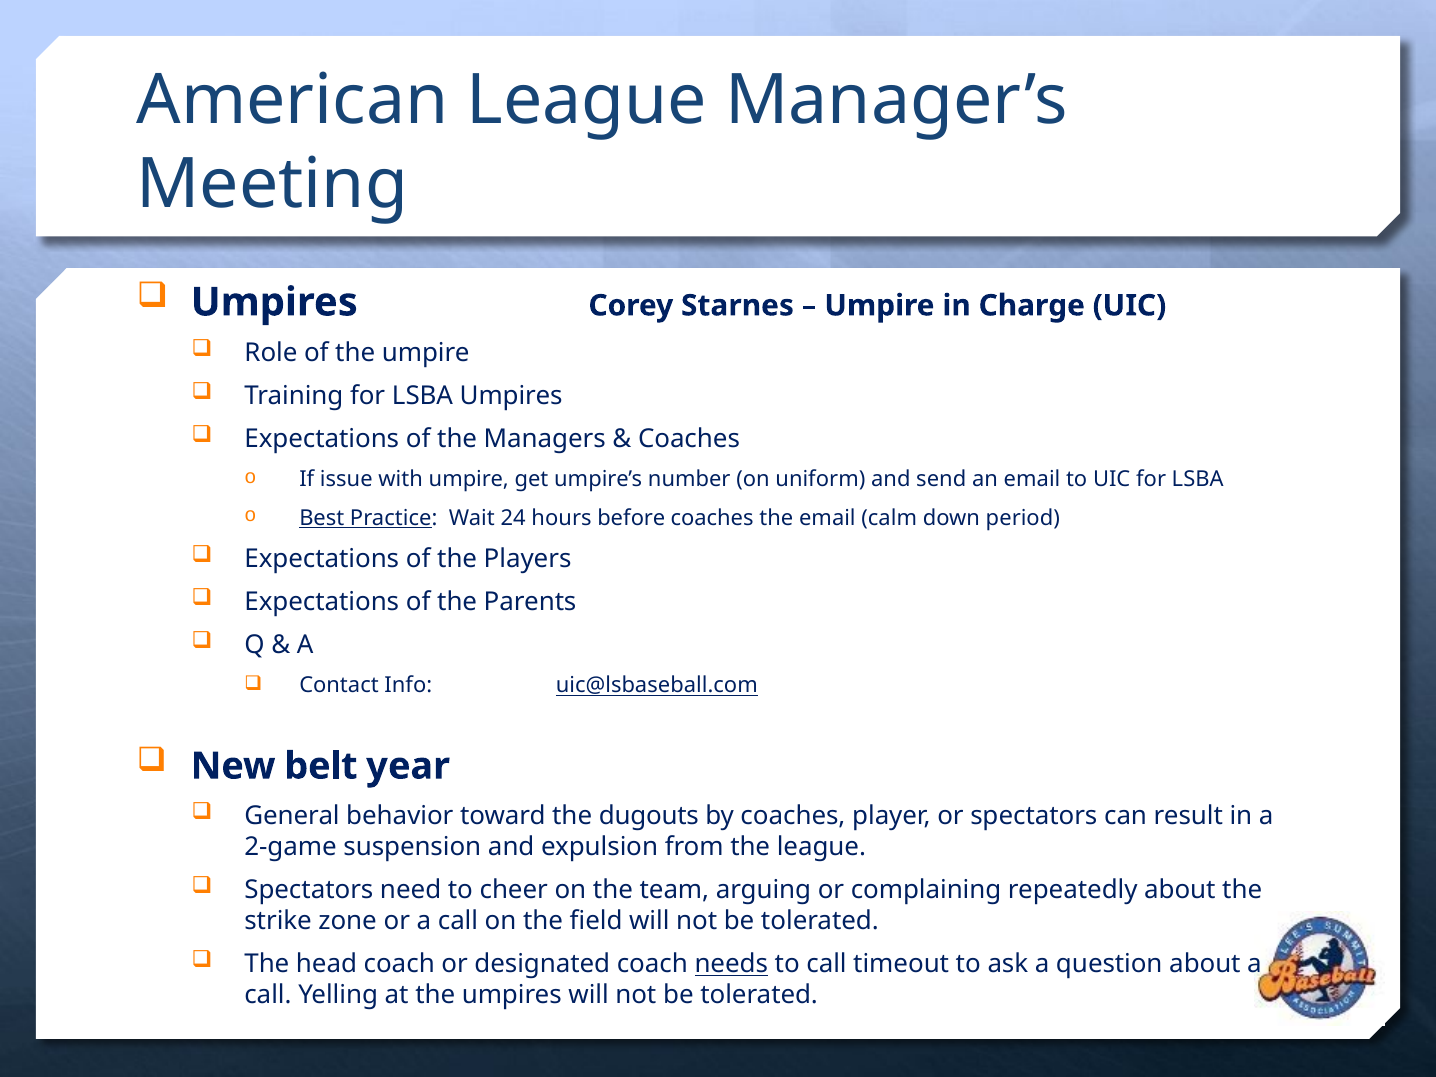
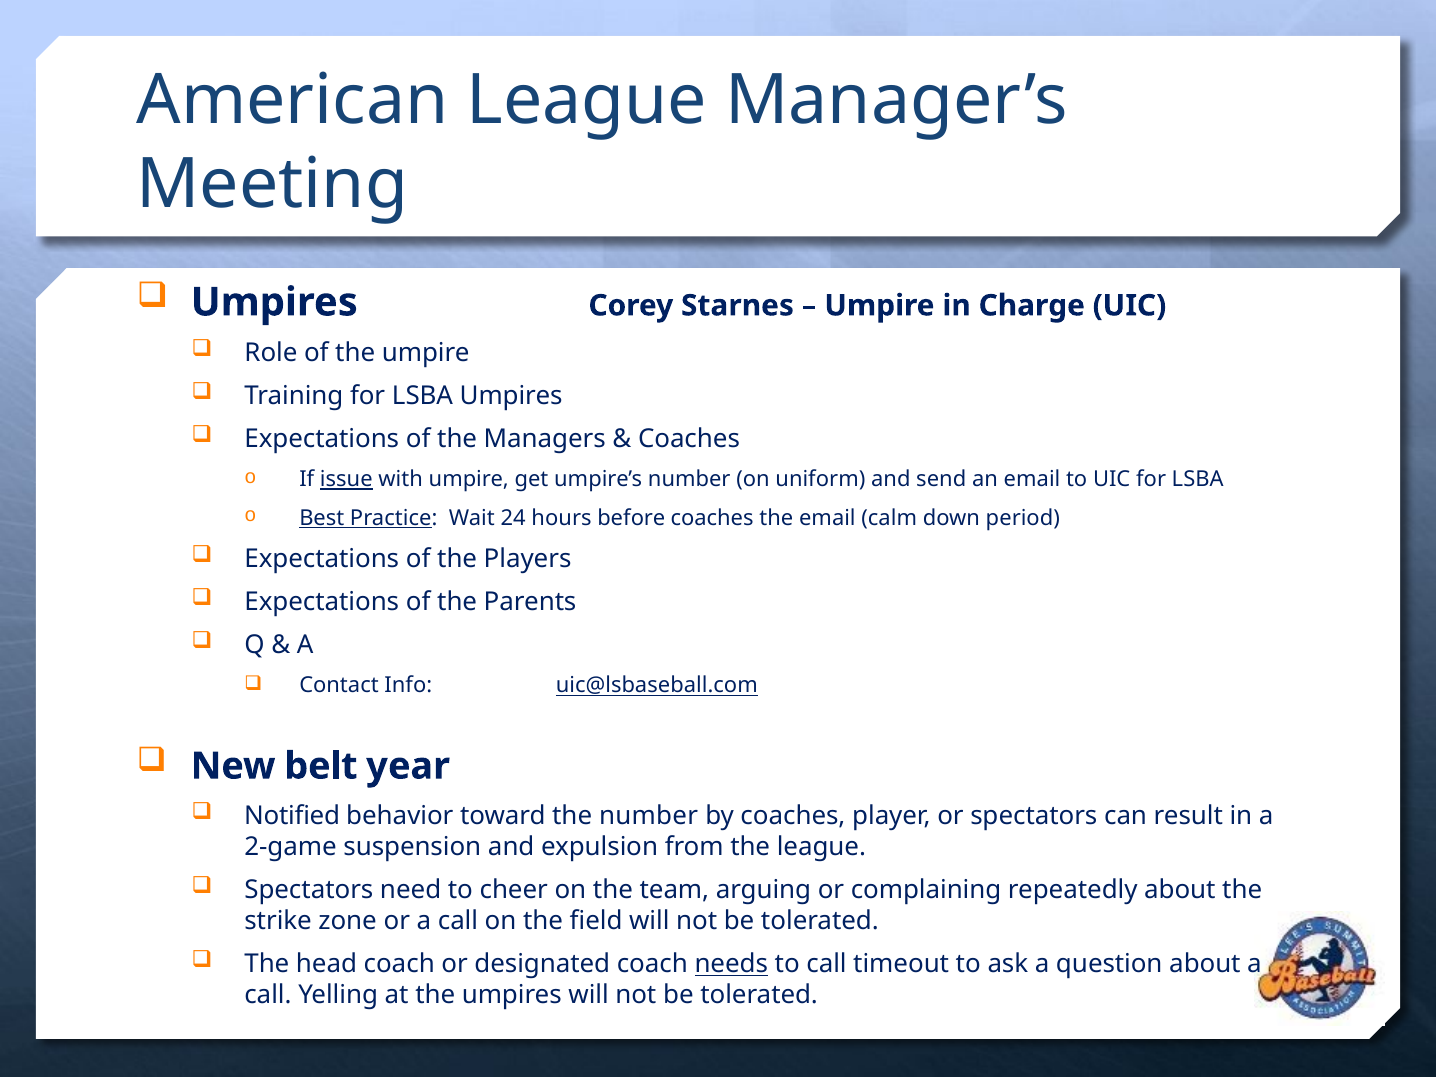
issue underline: none -> present
General: General -> Notified
the dugouts: dugouts -> number
